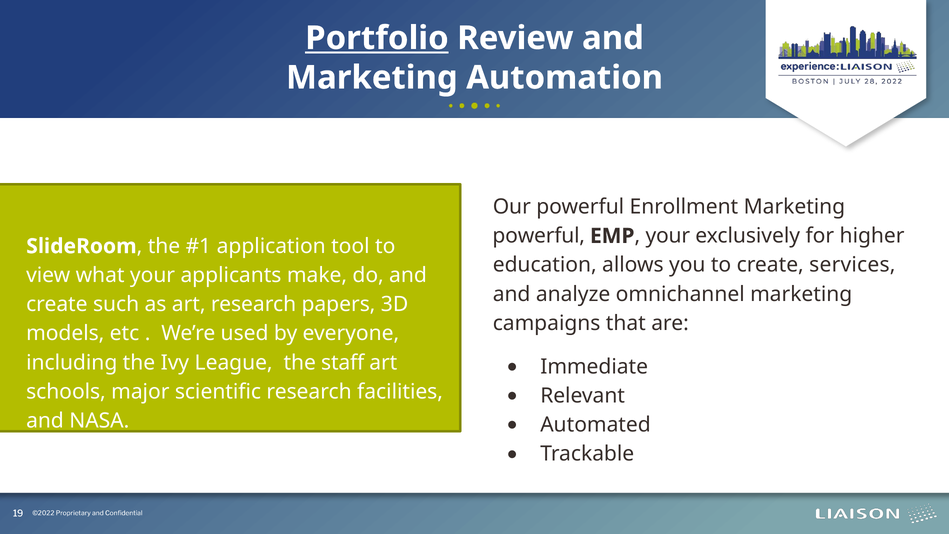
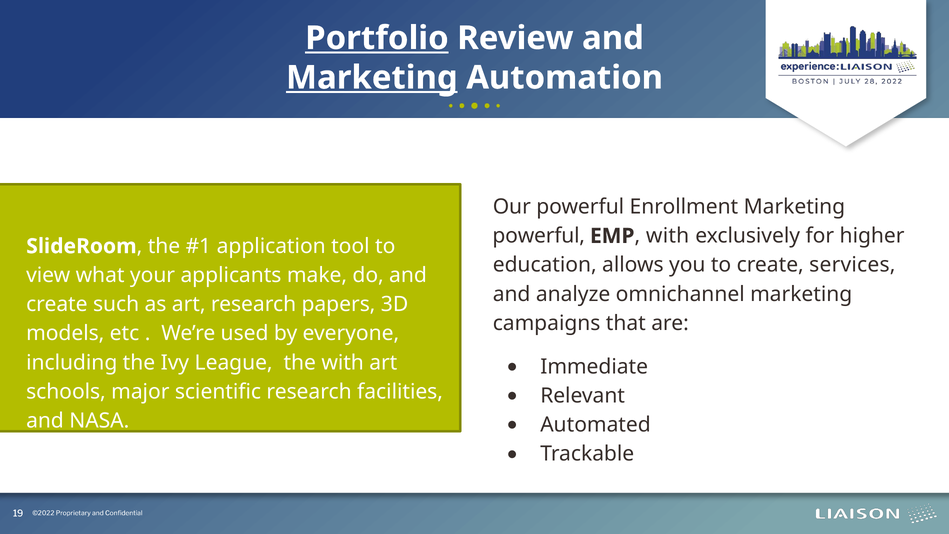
Marketing at (372, 78) underline: none -> present
your at (668, 236): your -> with
the staff: staff -> with
